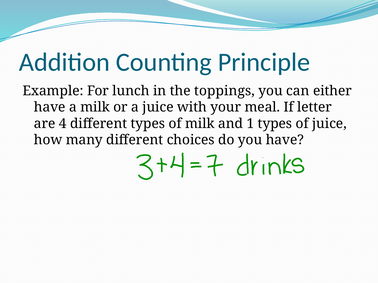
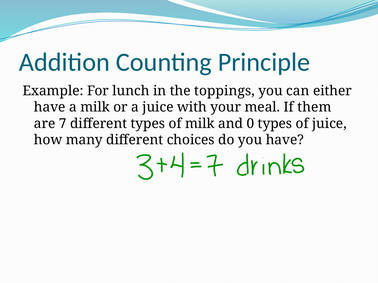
letter: letter -> them
4: 4 -> 7
1: 1 -> 0
